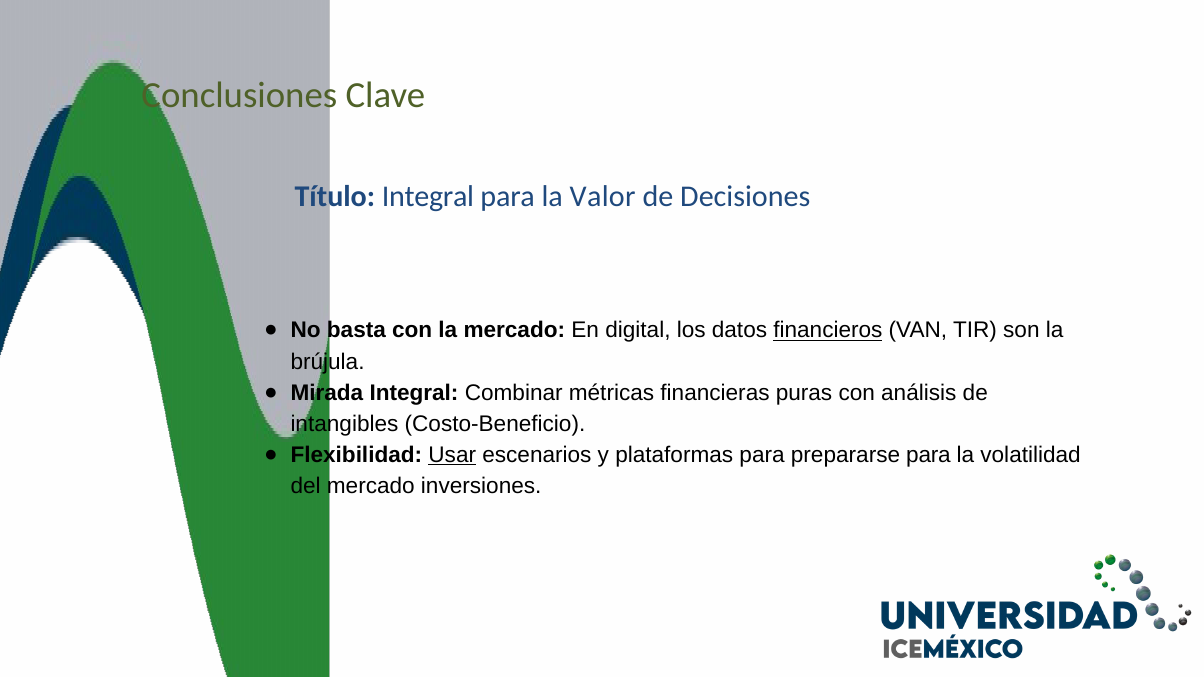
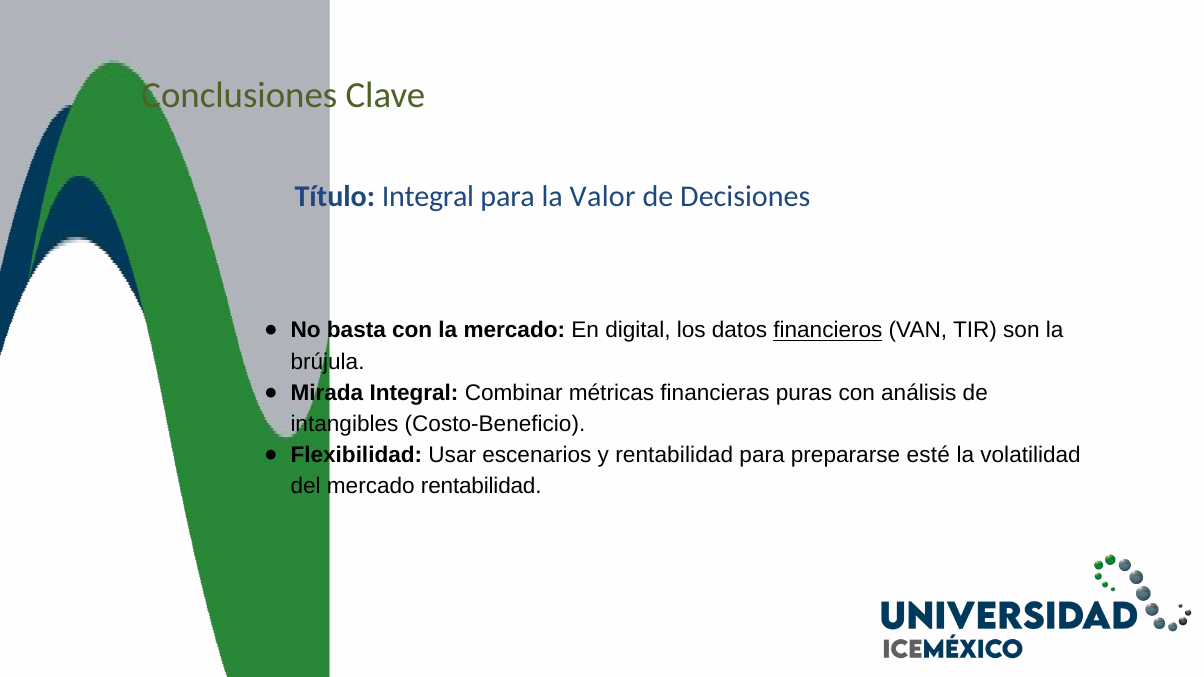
Usar underline: present -> none
y plataformas: plataformas -> rentabilidad
prepararse para: para -> esté
mercado inversiones: inversiones -> rentabilidad
